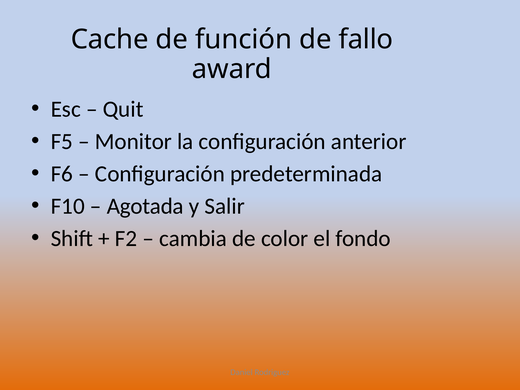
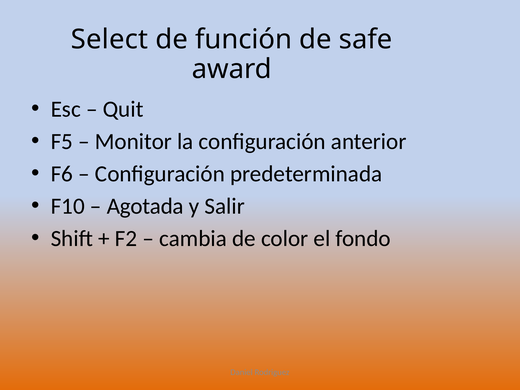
Cache: Cache -> Select
fallo: fallo -> safe
